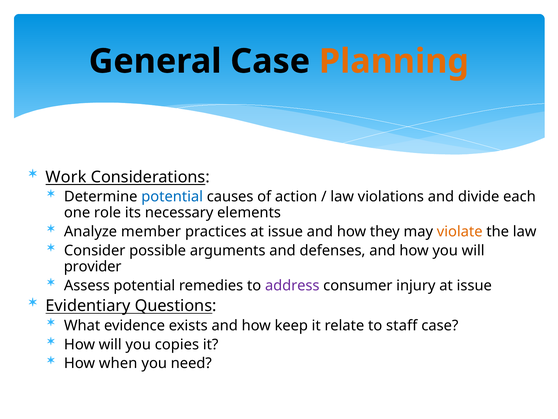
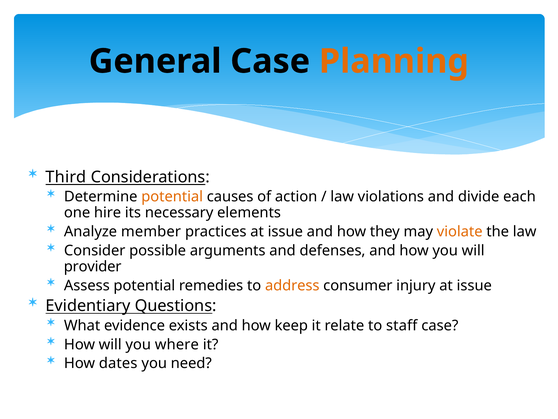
Work: Work -> Third
potential at (172, 197) colour: blue -> orange
role: role -> hire
address colour: purple -> orange
copies: copies -> where
when: when -> dates
